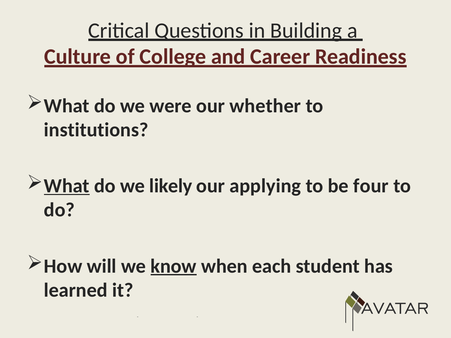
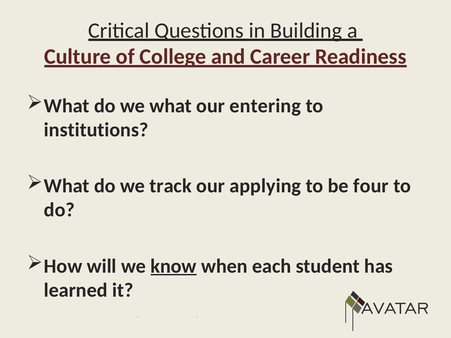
we were: were -> what
whether: whether -> entering
What at (67, 186) underline: present -> none
likely: likely -> track
